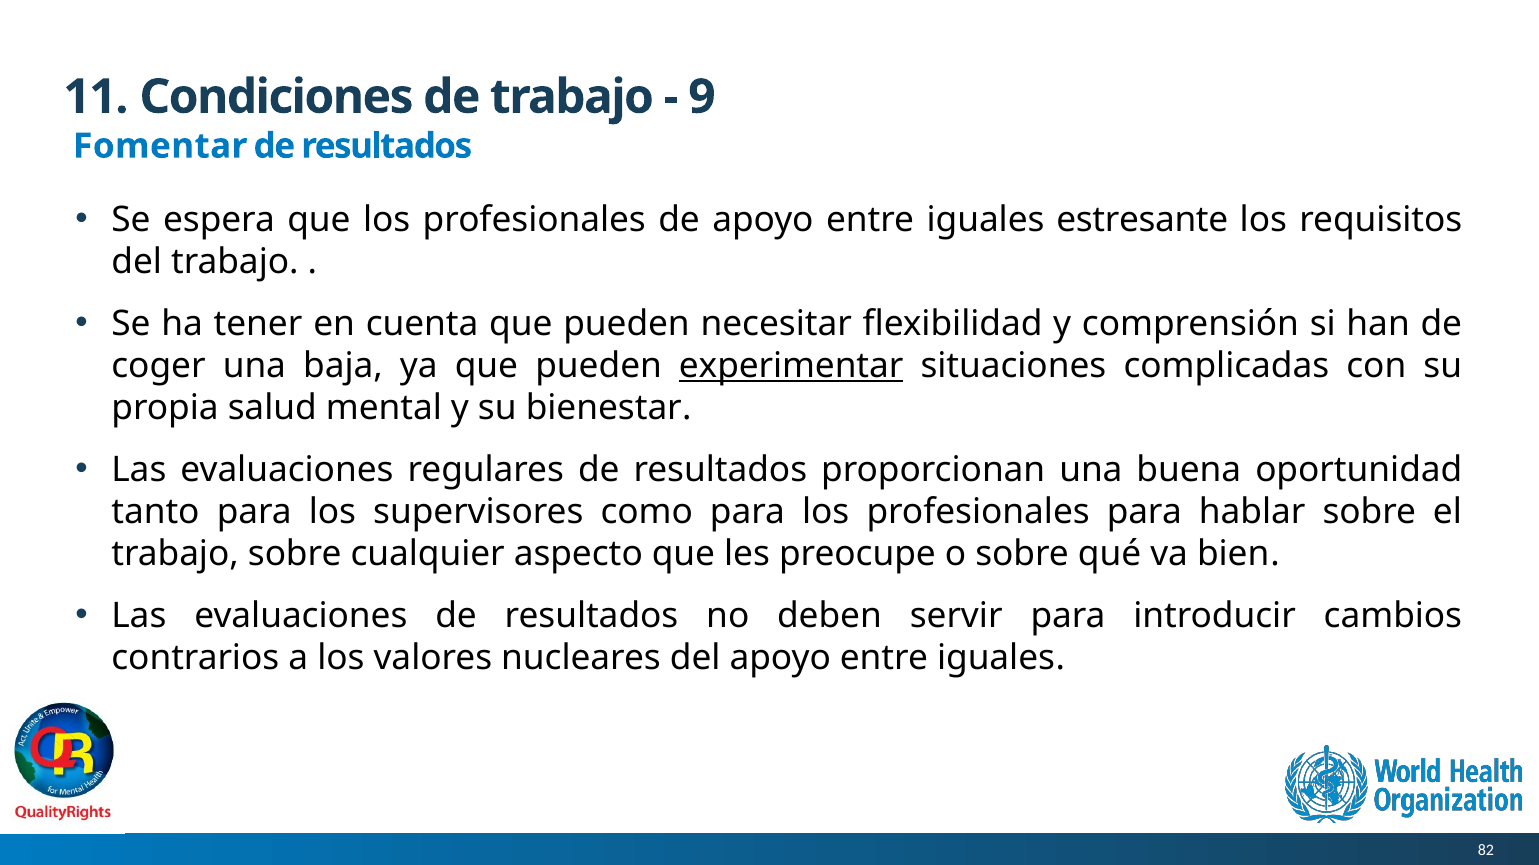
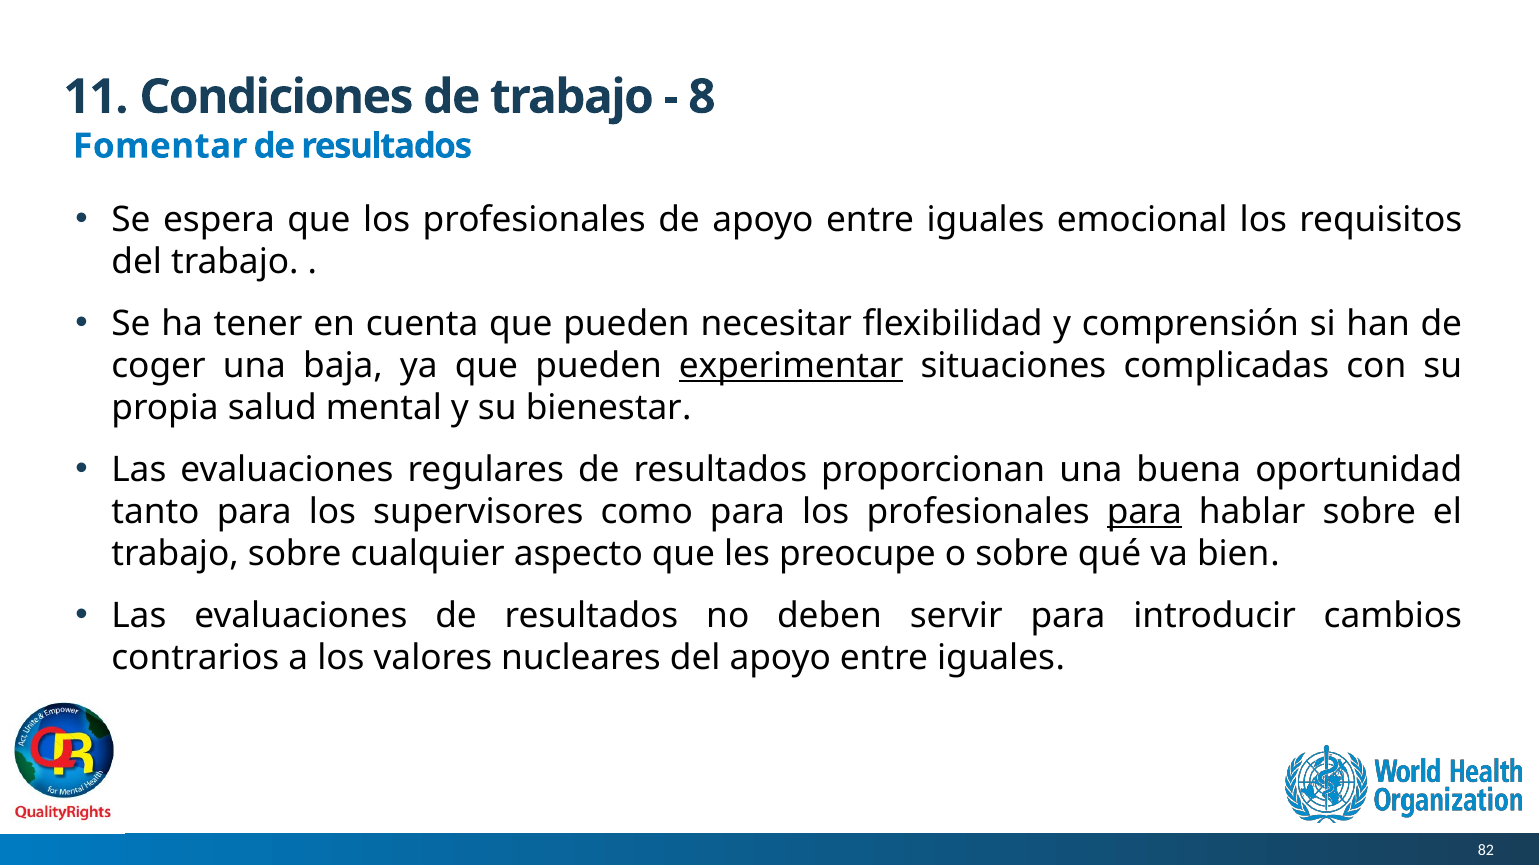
9: 9 -> 8
estresante: estresante -> emocional
para at (1144, 512) underline: none -> present
